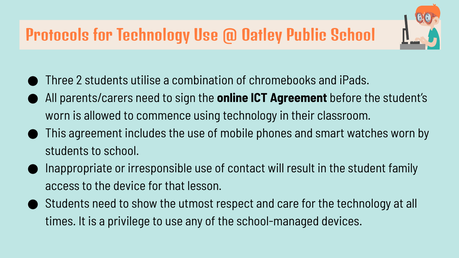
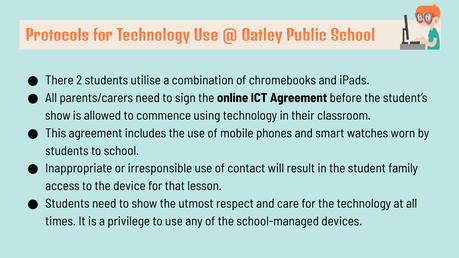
Three: Three -> There
worn at (58, 116): worn -> show
